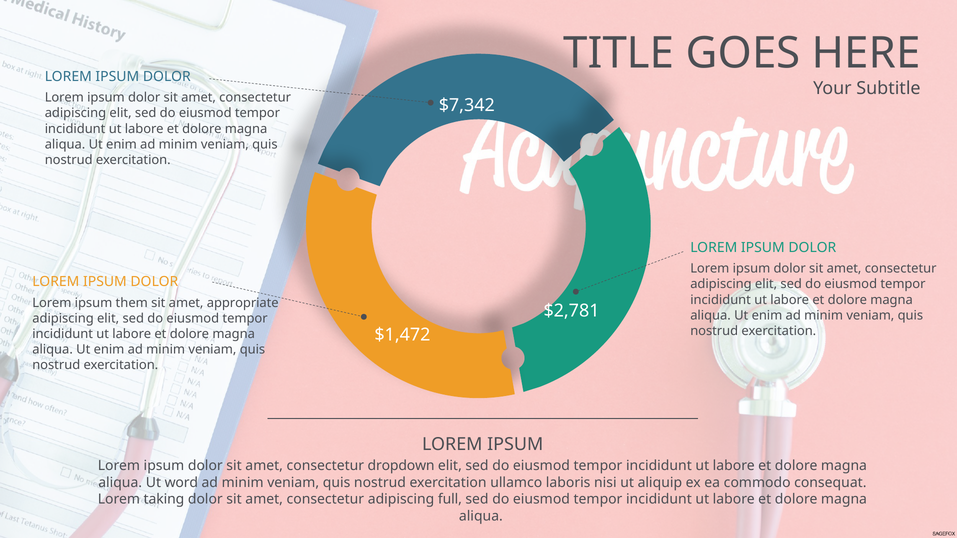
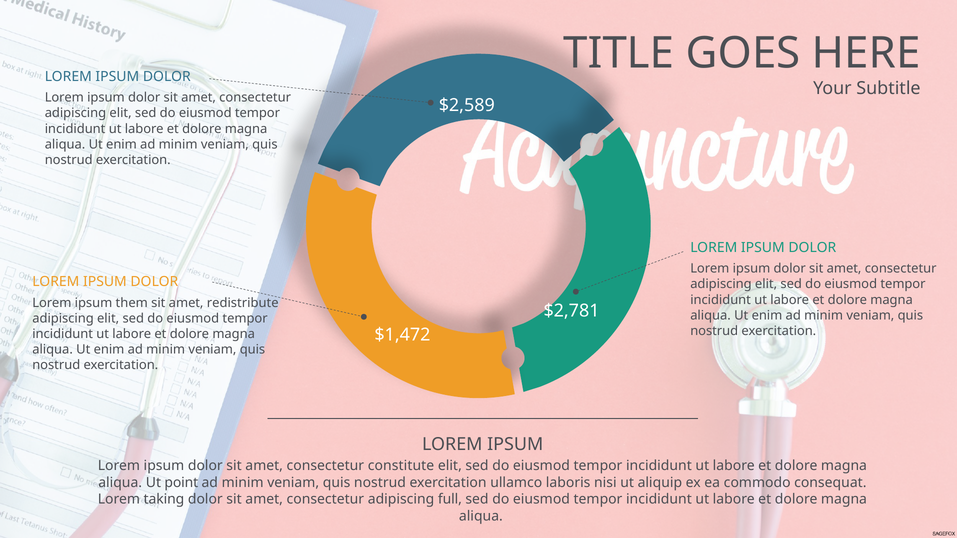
$7,342: $7,342 -> $2,589
appropriate: appropriate -> redistribute
dropdown: dropdown -> constitute
word: word -> point
